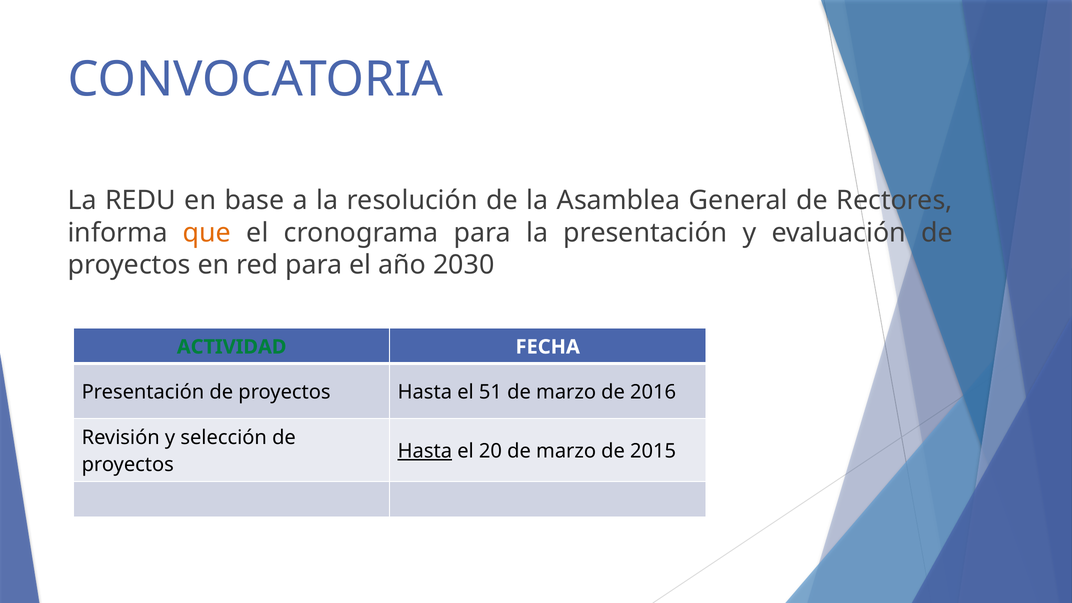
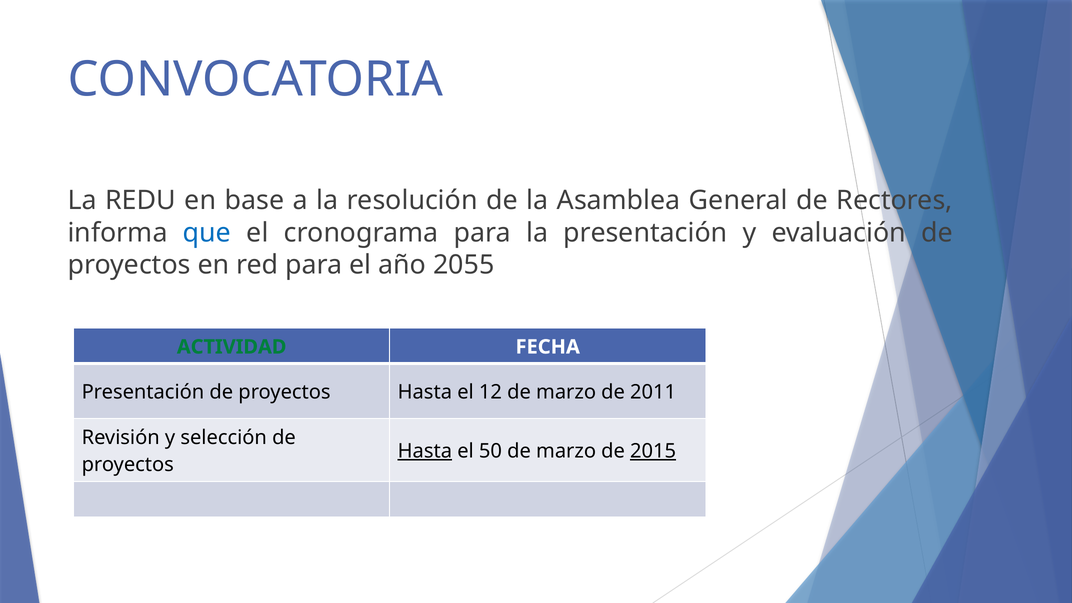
que colour: orange -> blue
2030: 2030 -> 2055
51: 51 -> 12
2016: 2016 -> 2011
20: 20 -> 50
2015 underline: none -> present
